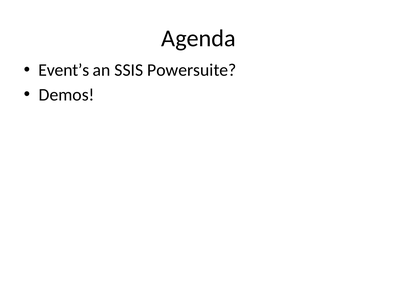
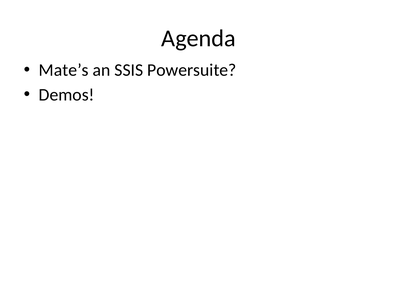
Event’s: Event’s -> Mate’s
